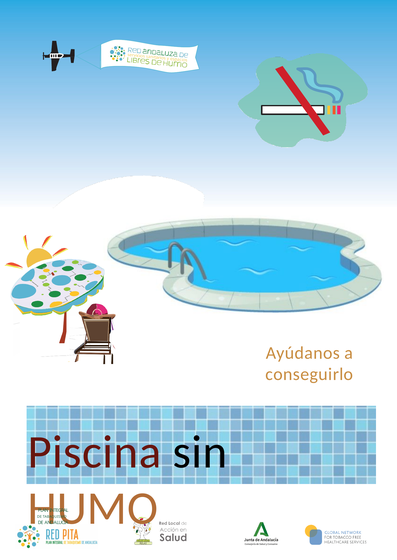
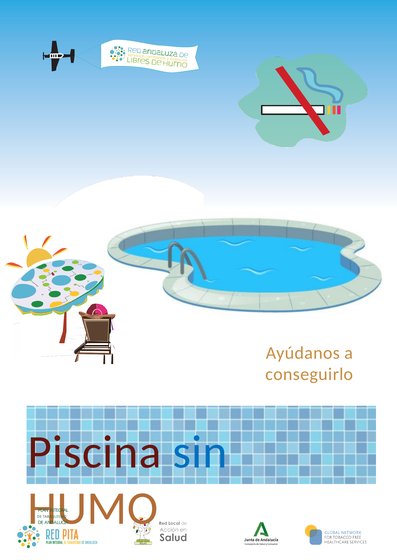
sin colour: black -> blue
